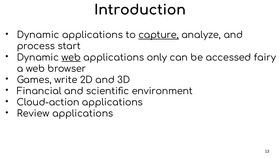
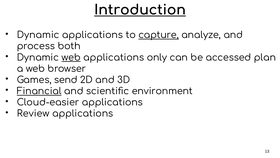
Introduction underline: none -> present
start: start -> both
fairy: fairy -> plan
write: write -> send
Financial underline: none -> present
Cloud-action: Cloud-action -> Cloud-easier
